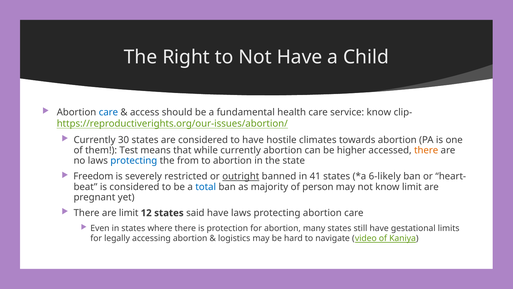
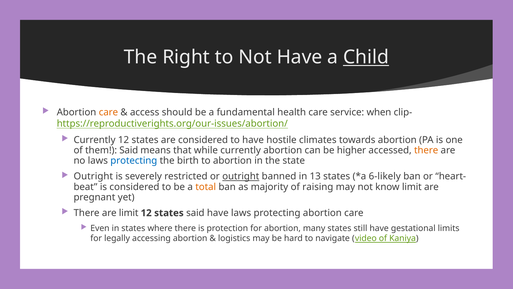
Child underline: none -> present
care at (108, 112) colour: blue -> orange
service know: know -> when
Currently 30: 30 -> 12
them Test: Test -> Said
from: from -> birth
Freedom at (93, 176): Freedom -> Outright
41: 41 -> 13
total colour: blue -> orange
person: person -> raising
